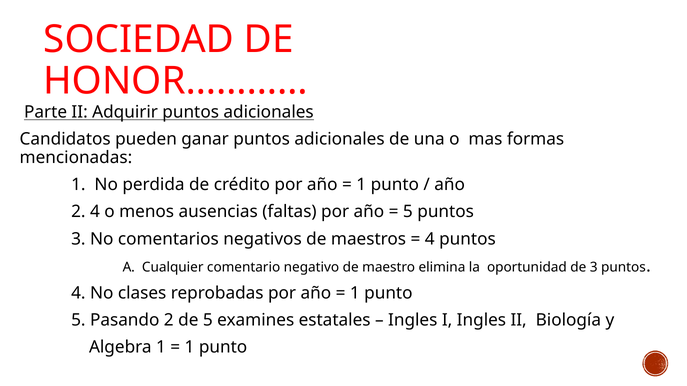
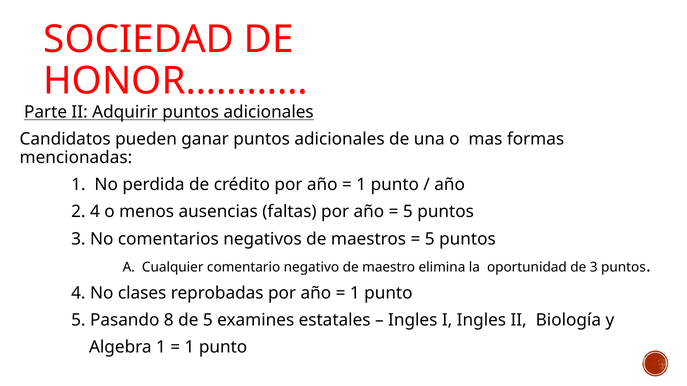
4 at (430, 239): 4 -> 5
Pasando 2: 2 -> 8
